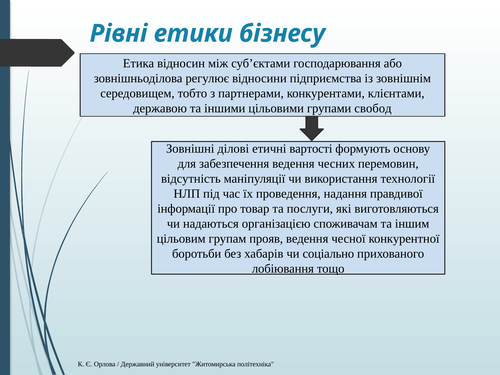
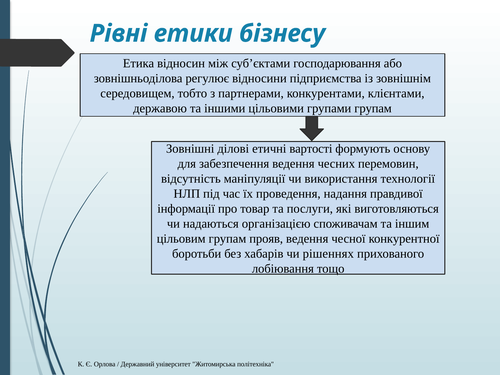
групами свобод: свобод -> групам
соціально: соціально -> рішеннях
